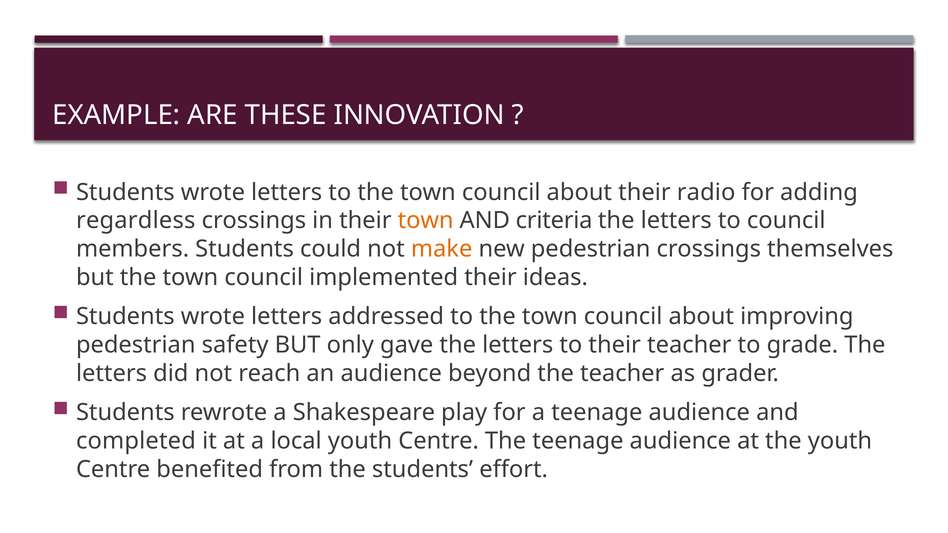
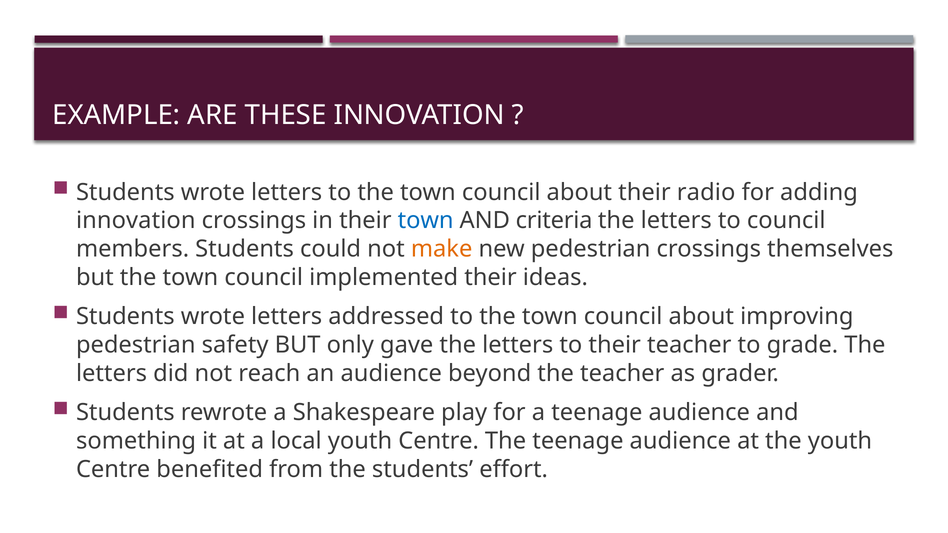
regardless at (136, 221): regardless -> innovation
town at (426, 221) colour: orange -> blue
completed: completed -> something
